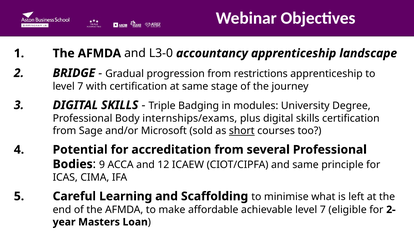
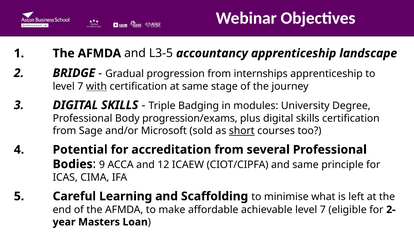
L3-0: L3-0 -> L3-5
restrictions: restrictions -> internships
with underline: none -> present
internships/exams: internships/exams -> progression/exams
